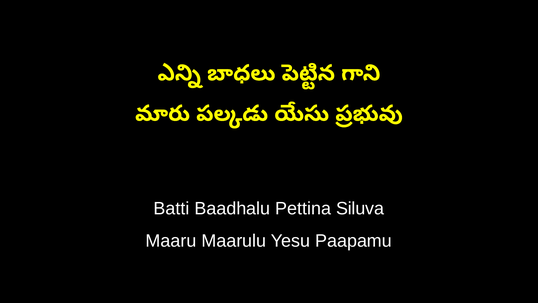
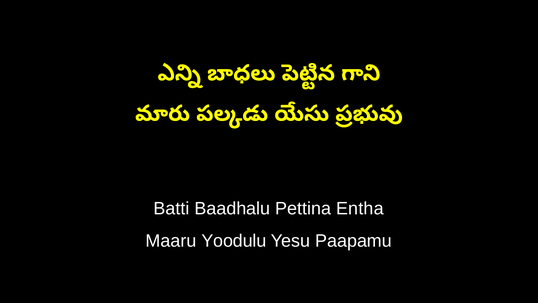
Siluva: Siluva -> Entha
Maarulu: Maarulu -> Yoodulu
